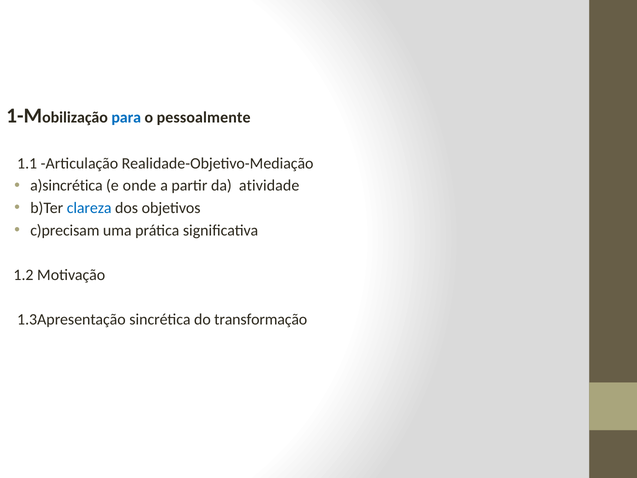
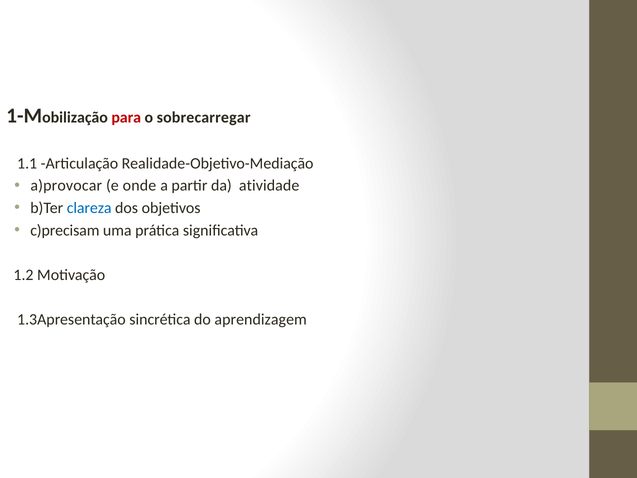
para colour: blue -> red
pessoalmente: pessoalmente -> sobrecarregar
a)sincrética: a)sincrética -> a)provocar
transformação: transformação -> aprendizagem
